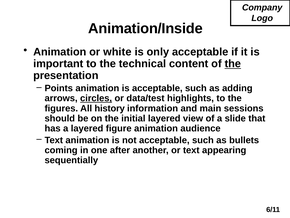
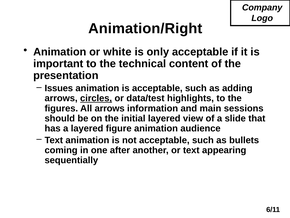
Animation/Inside: Animation/Inside -> Animation/Right
the at (233, 64) underline: present -> none
Points: Points -> Issues
All history: history -> arrows
